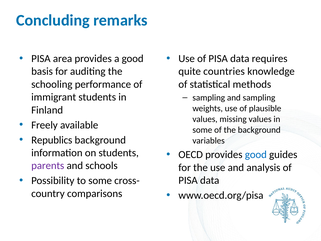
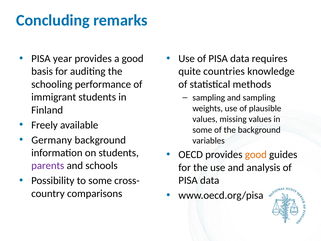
area: area -> year
Republics: Republics -> Germany
good at (256, 155) colour: blue -> orange
